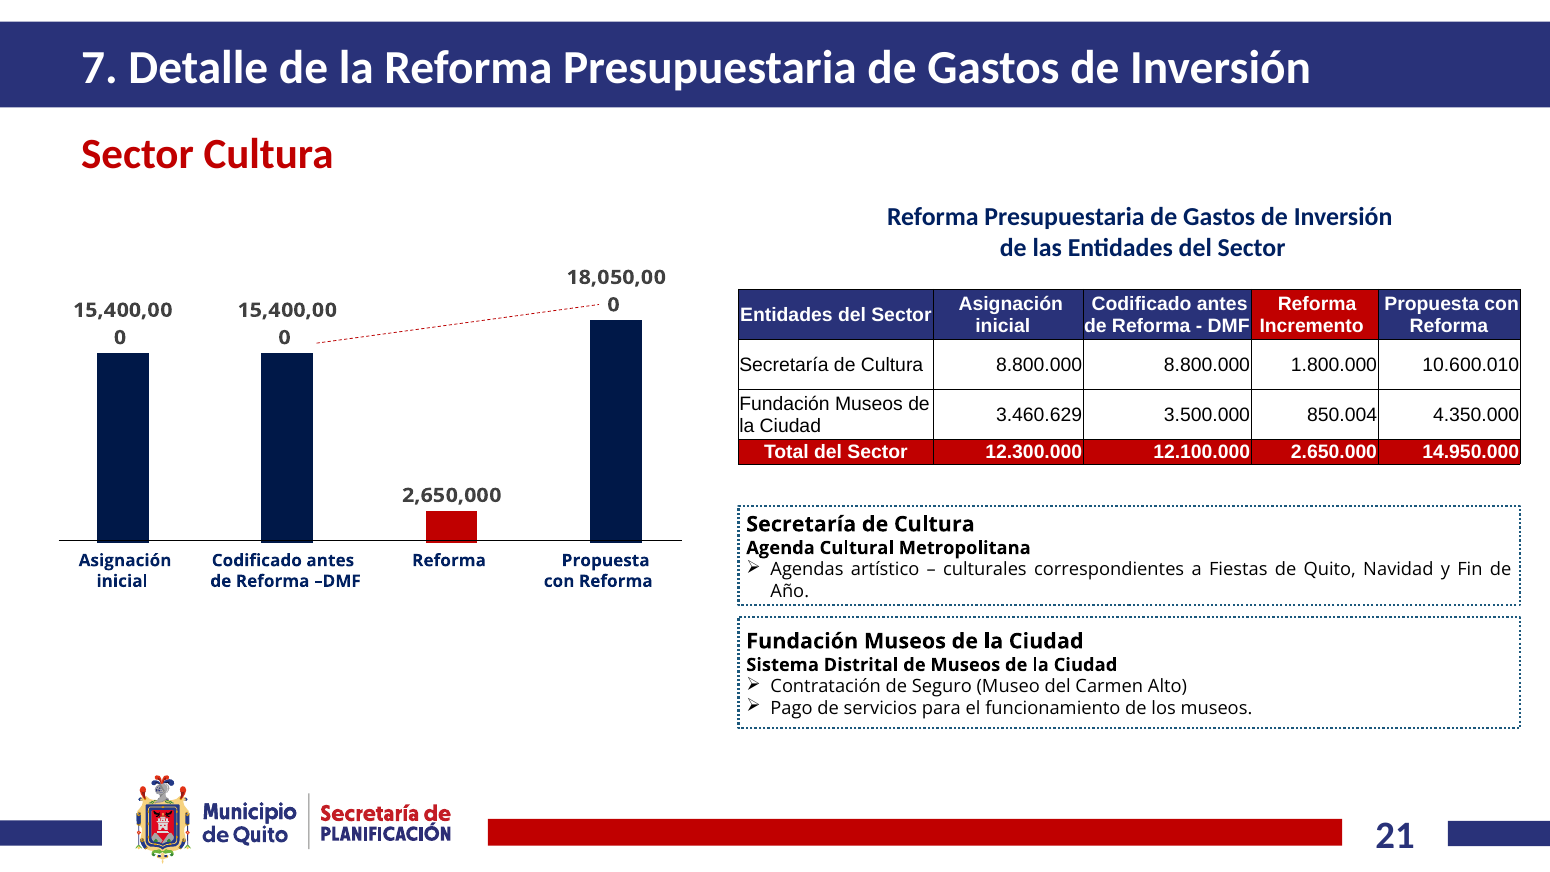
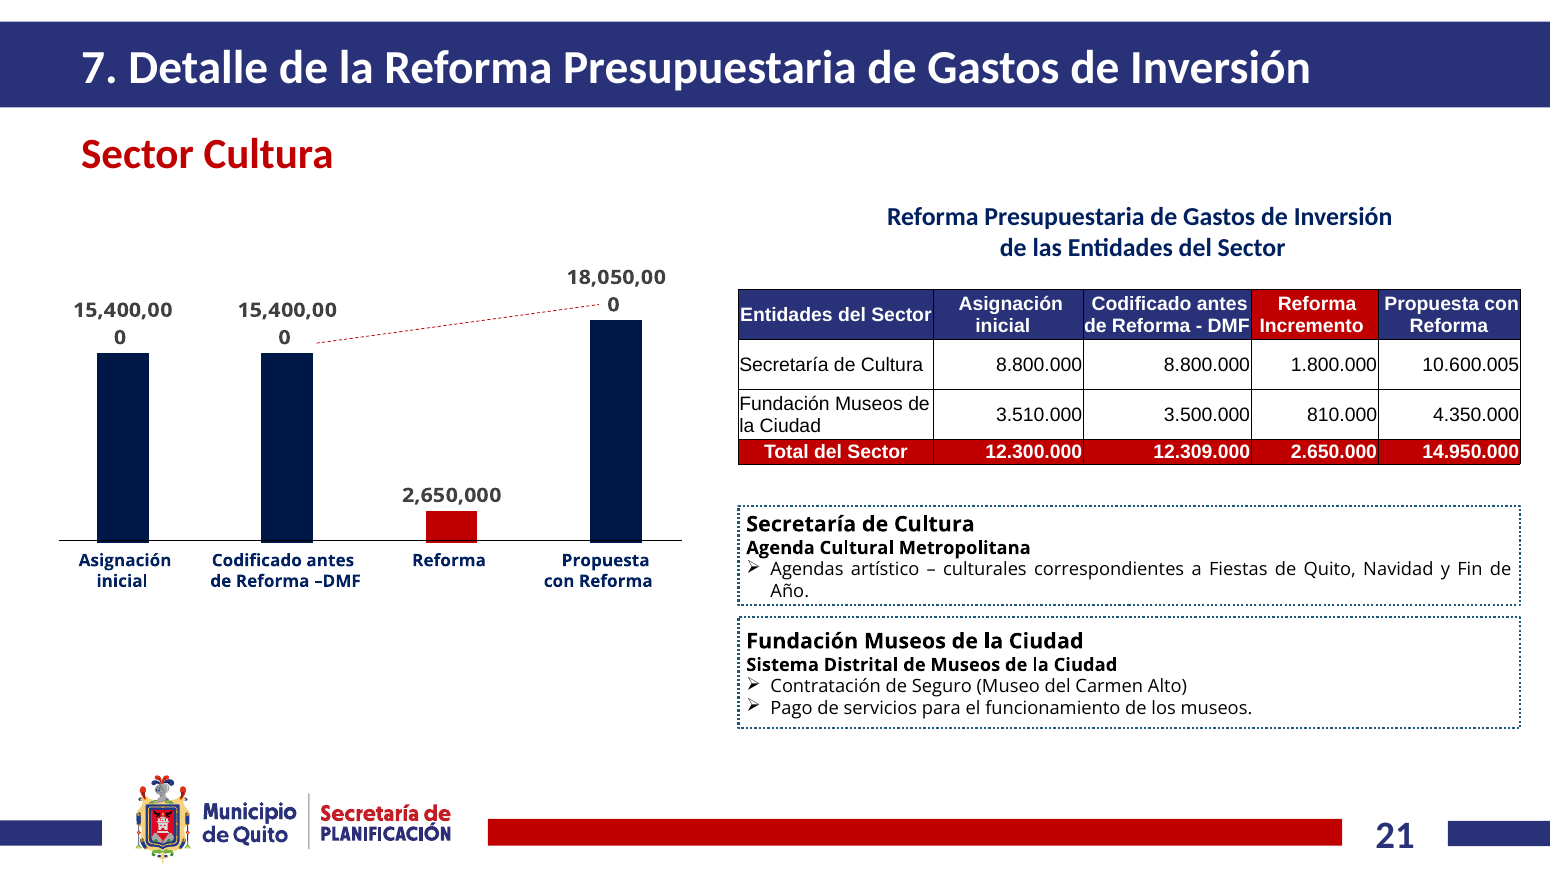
10.600.010: 10.600.010 -> 10.600.005
3.460.629: 3.460.629 -> 3.510.000
850.004: 850.004 -> 810.000
12.100.000: 12.100.000 -> 12.309.000
